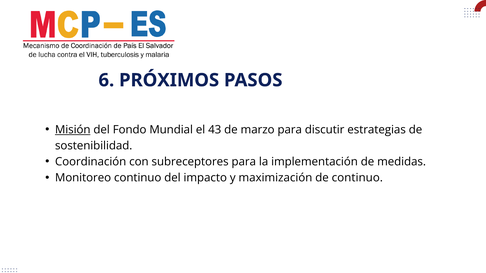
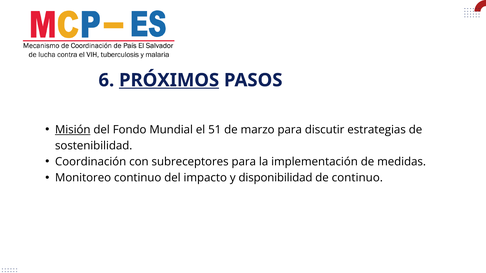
PRÓXIMOS underline: none -> present
43: 43 -> 51
maximización: maximización -> disponibilidad
